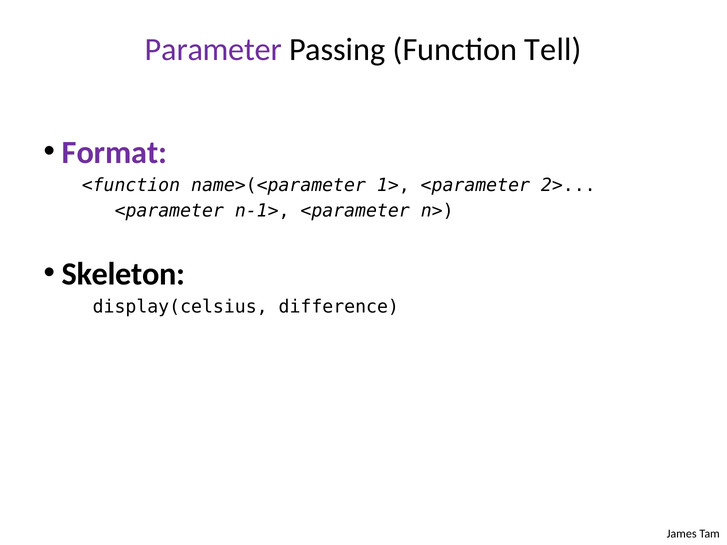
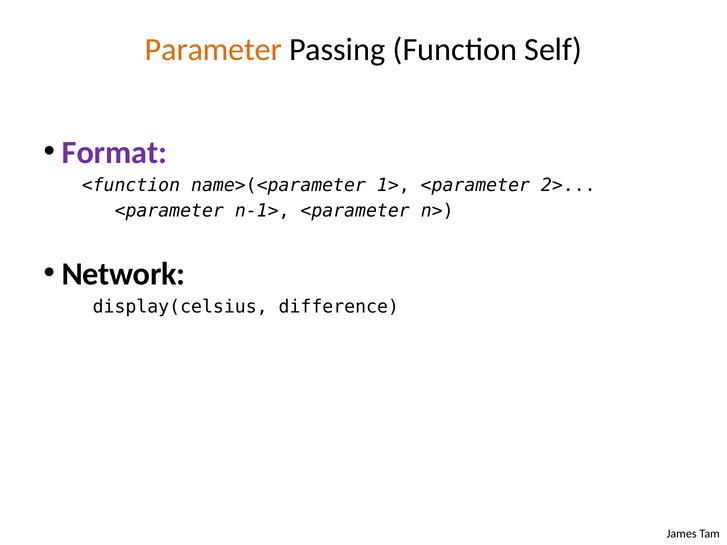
Parameter colour: purple -> orange
Tell: Tell -> Self
Skeleton: Skeleton -> Network
